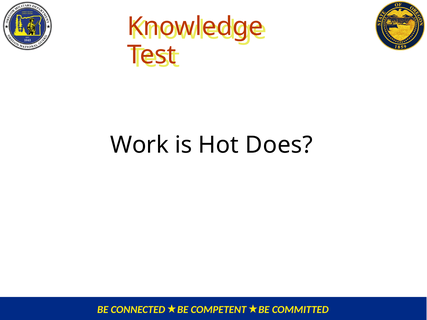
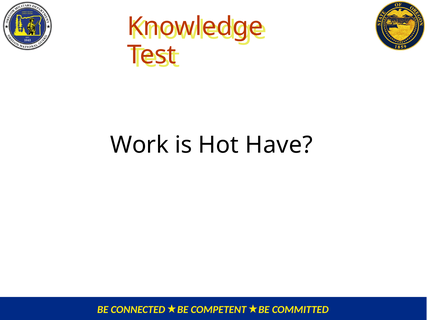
Does: Does -> Have
